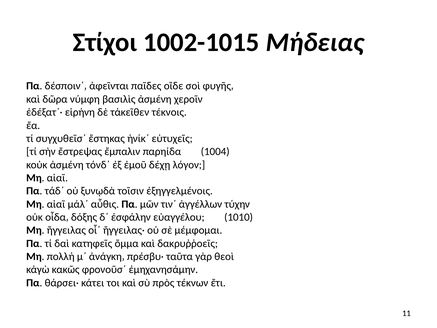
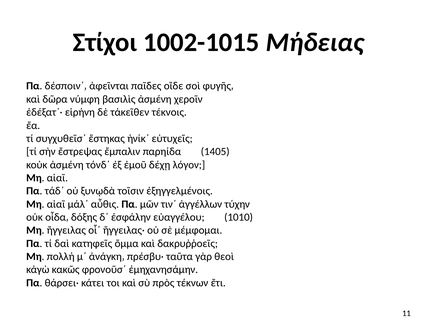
1004: 1004 -> 1405
